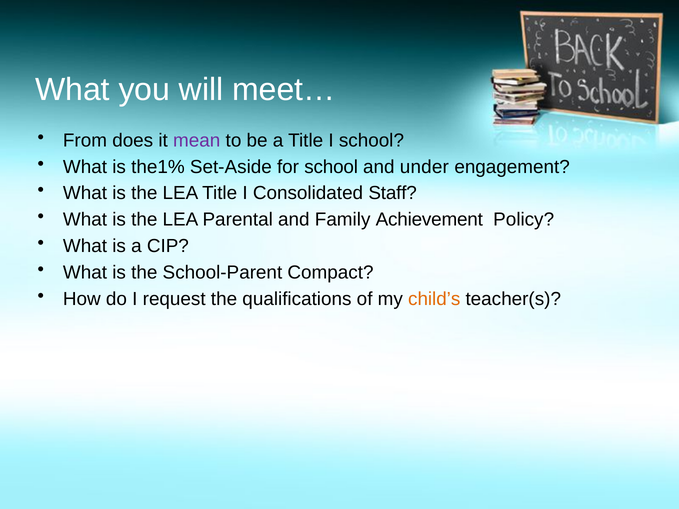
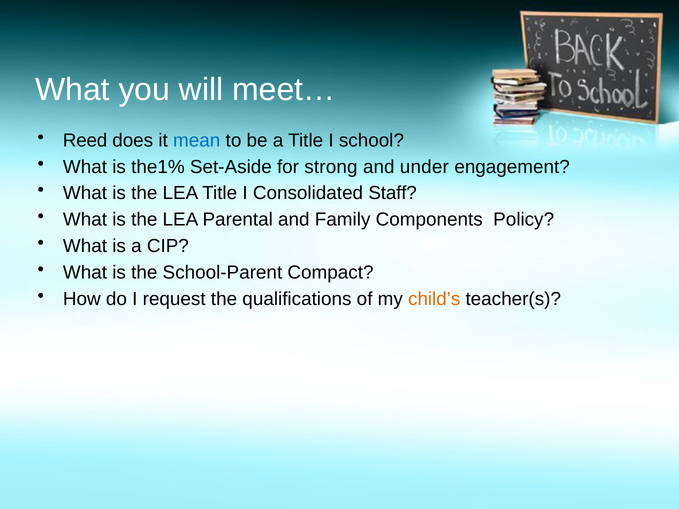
From: From -> Reed
mean colour: purple -> blue
for school: school -> strong
Achievement: Achievement -> Components
